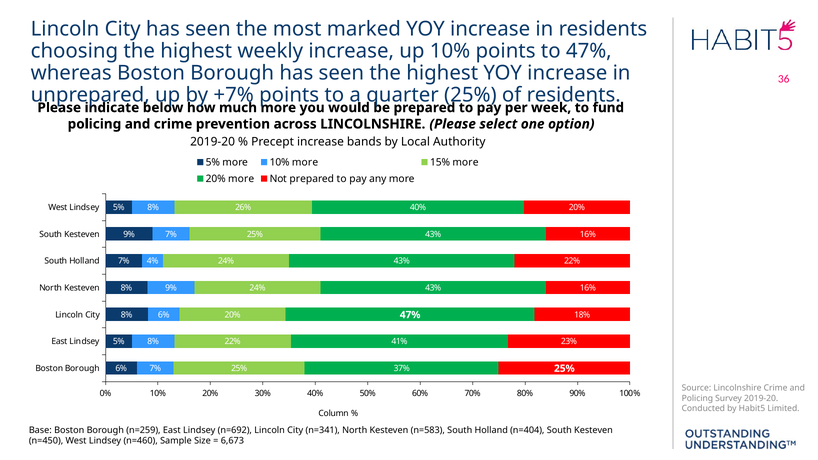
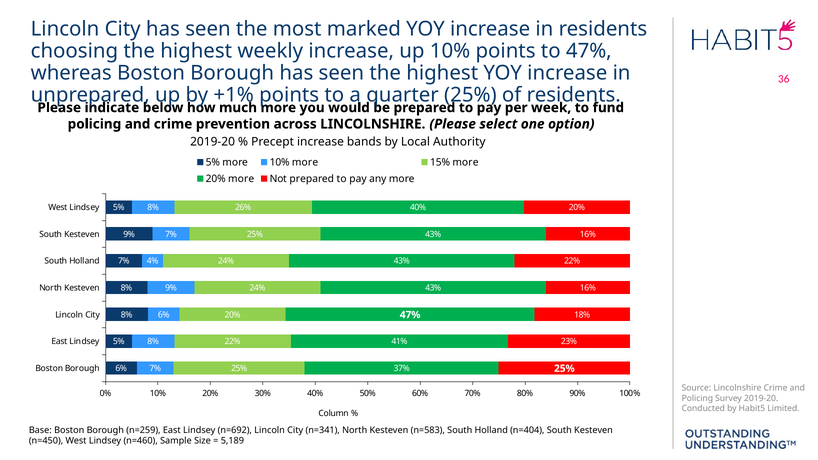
+7%: +7% -> +1%
6,673: 6,673 -> 5,189
